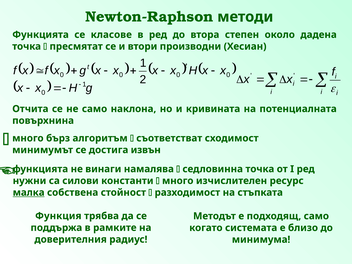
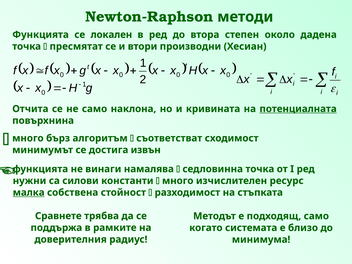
класове: класове -> локален
потенциалната underline: none -> present
Функция: Функция -> Сравнете
